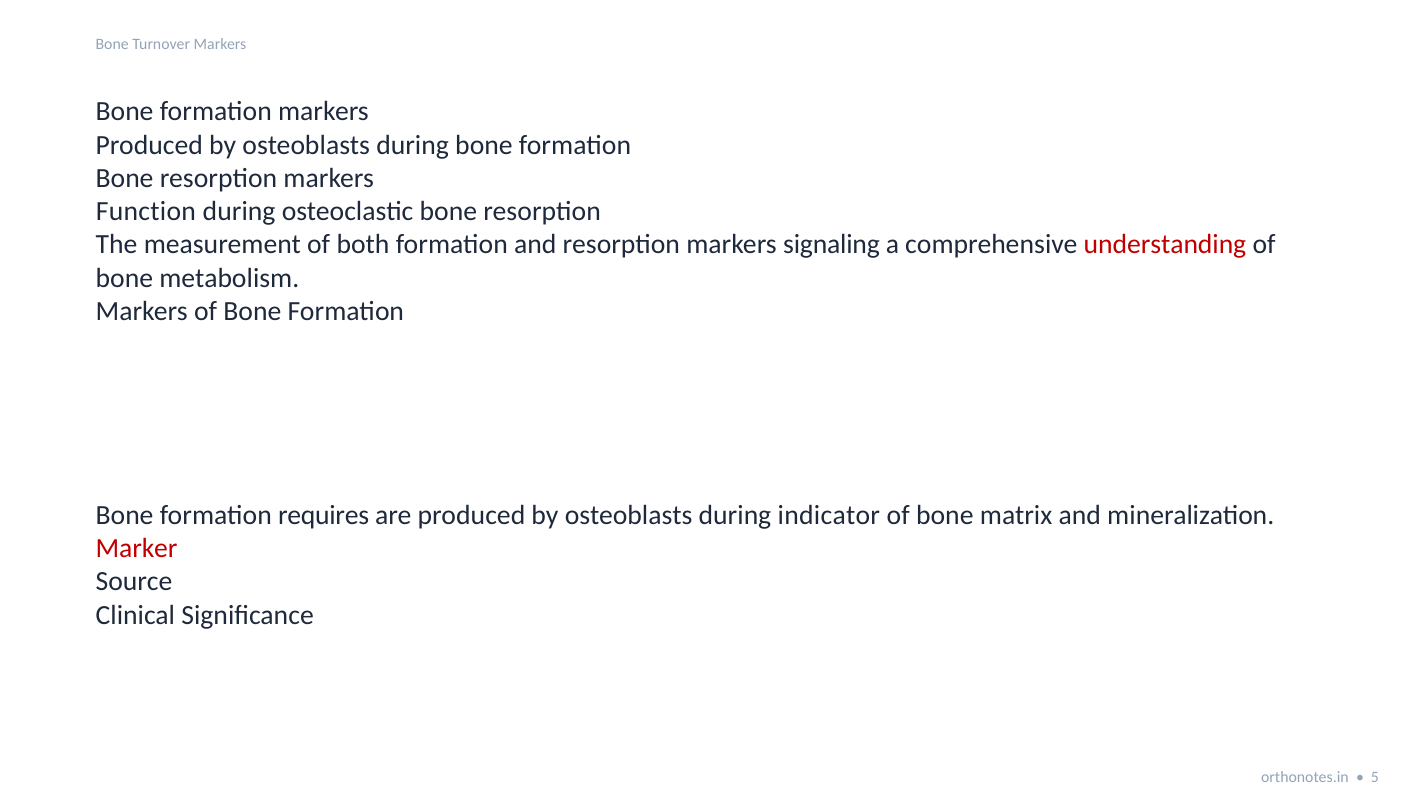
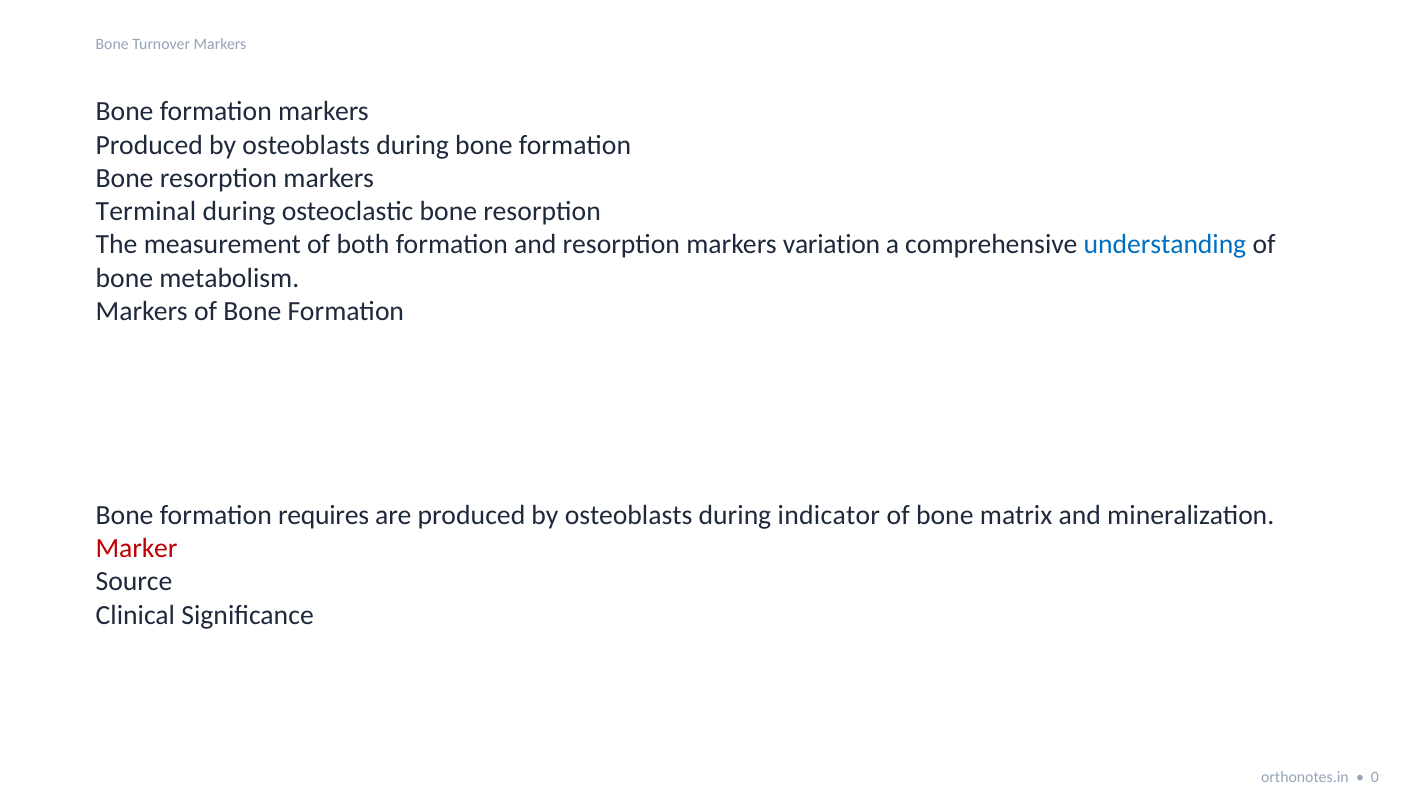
Function: Function -> Terminal
signaling: signaling -> variation
understanding colour: red -> blue
5: 5 -> 0
